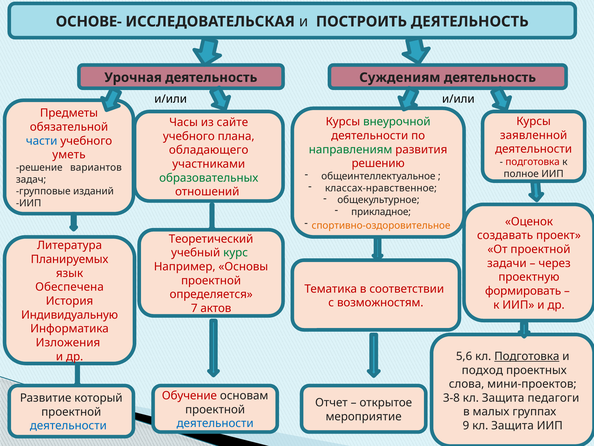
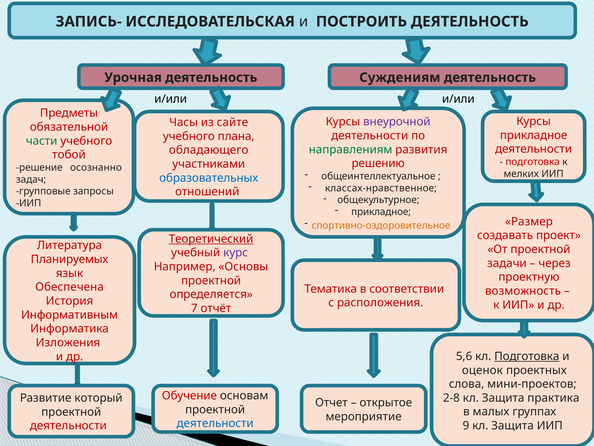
ОСНОВЕ-: ОСНОВЕ- -> ЗАПИСЬ-
внеурочной colour: green -> purple
заявленной at (534, 135): заявленной -> прикладное
части colour: blue -> green
уметь: уметь -> тобой
вариантов: вариантов -> осознанно
полное: полное -> мелких
образовательных colour: green -> blue
изданий: изданий -> запросы
Оценок: Оценок -> Размер
Теоретический underline: none -> present
курс colour: green -> purple
формировать: формировать -> возможность
возможностям: возможностям -> расположения
актов: актов -> отчёт
Индивидуальную: Индивидуальную -> Информативным
подход: подход -> оценок
3-8: 3-8 -> 2-8
педагоги: педагоги -> практика
деятельности at (68, 425) colour: blue -> red
